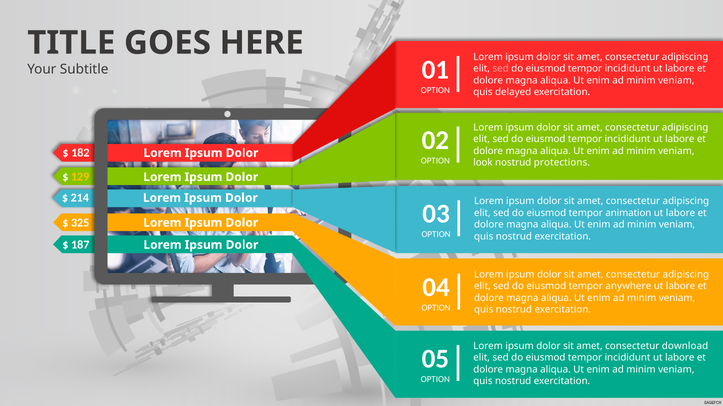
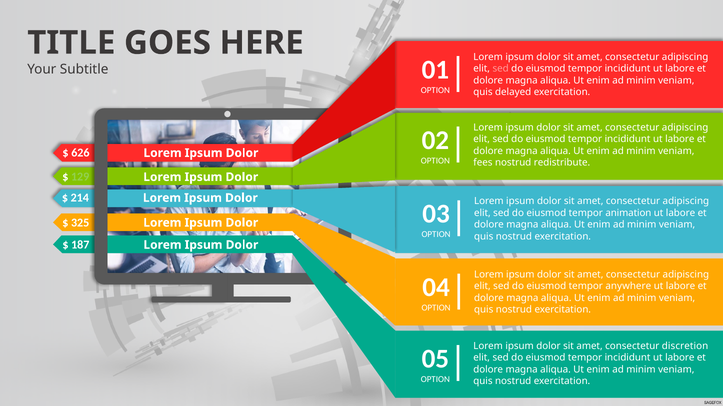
182: 182 -> 626
look: look -> fees
protections: protections -> redistribute
129 colour: yellow -> light green
download: download -> discretion
